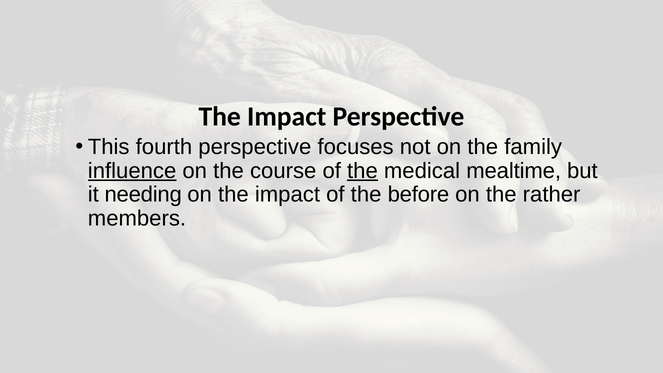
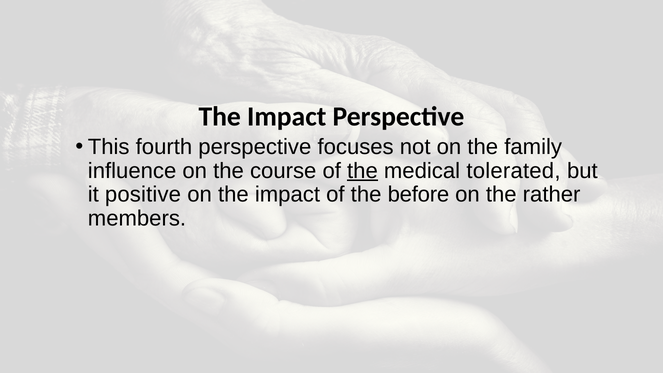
influence underline: present -> none
mealtime: mealtime -> tolerated
needing: needing -> positive
